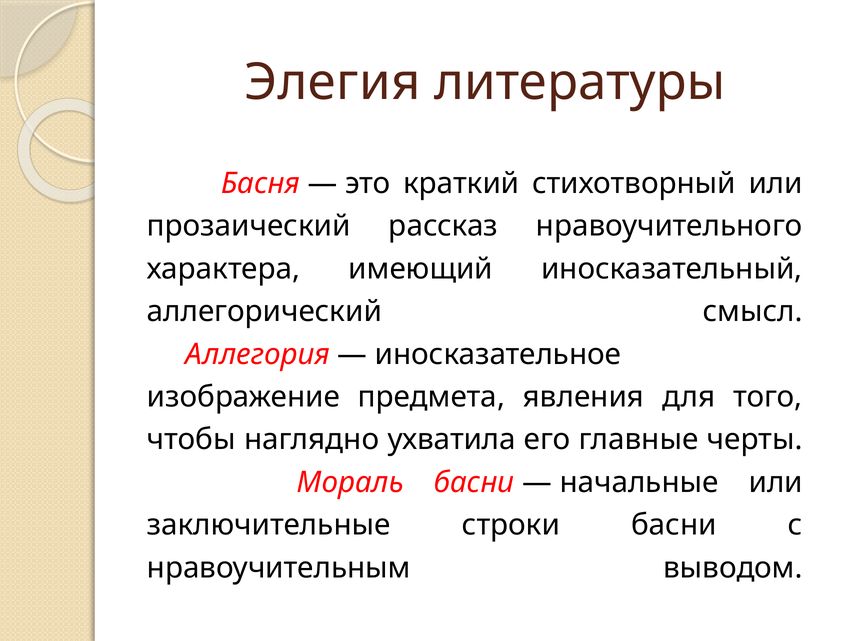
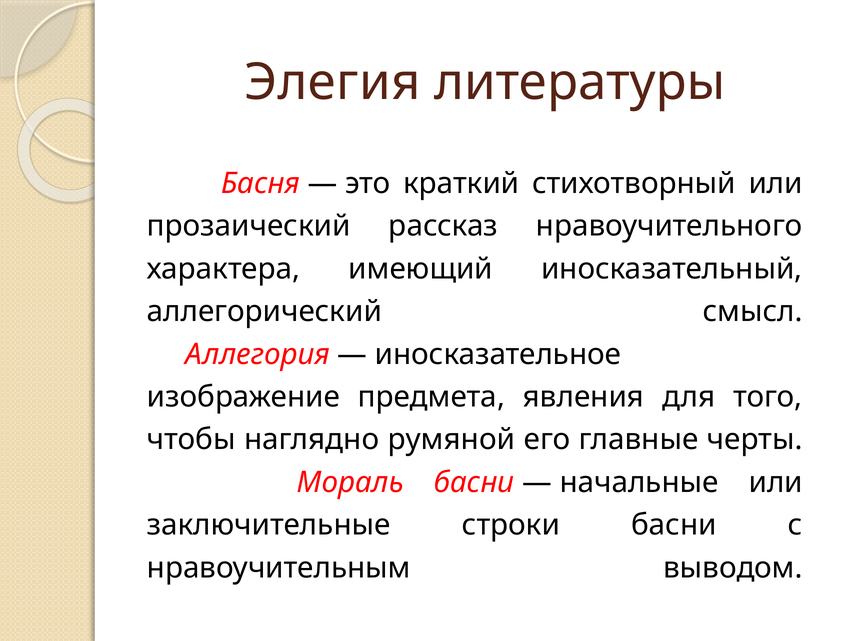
ухватила: ухватила -> румяной
